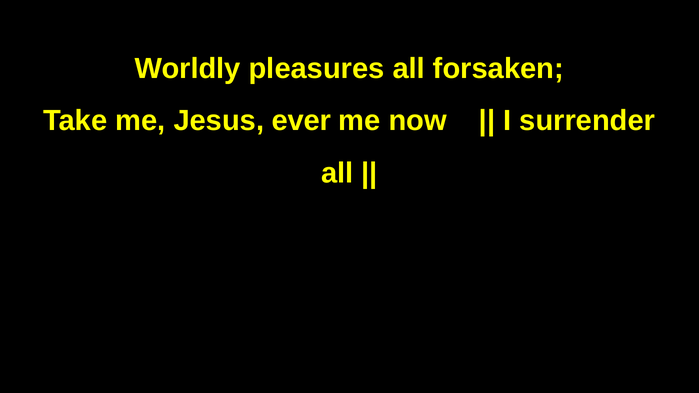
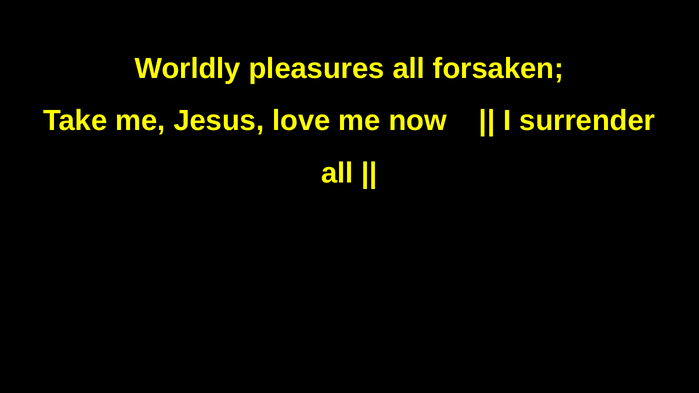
ever: ever -> love
